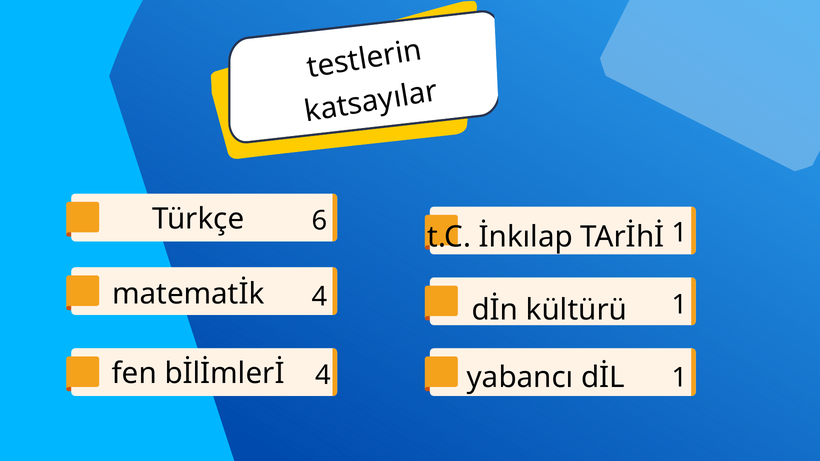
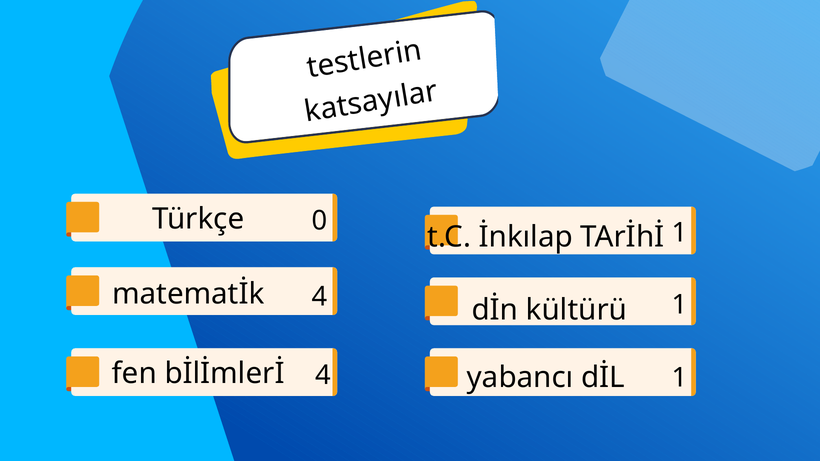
6: 6 -> 0
